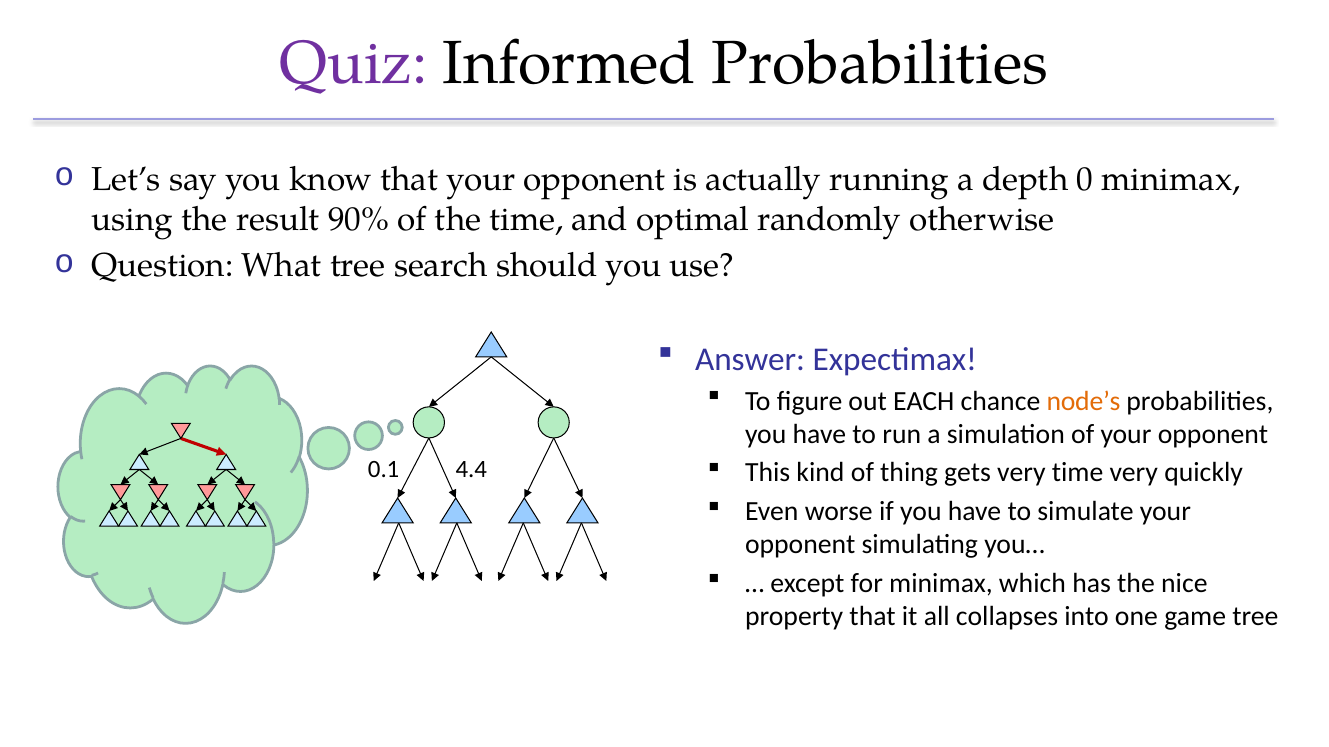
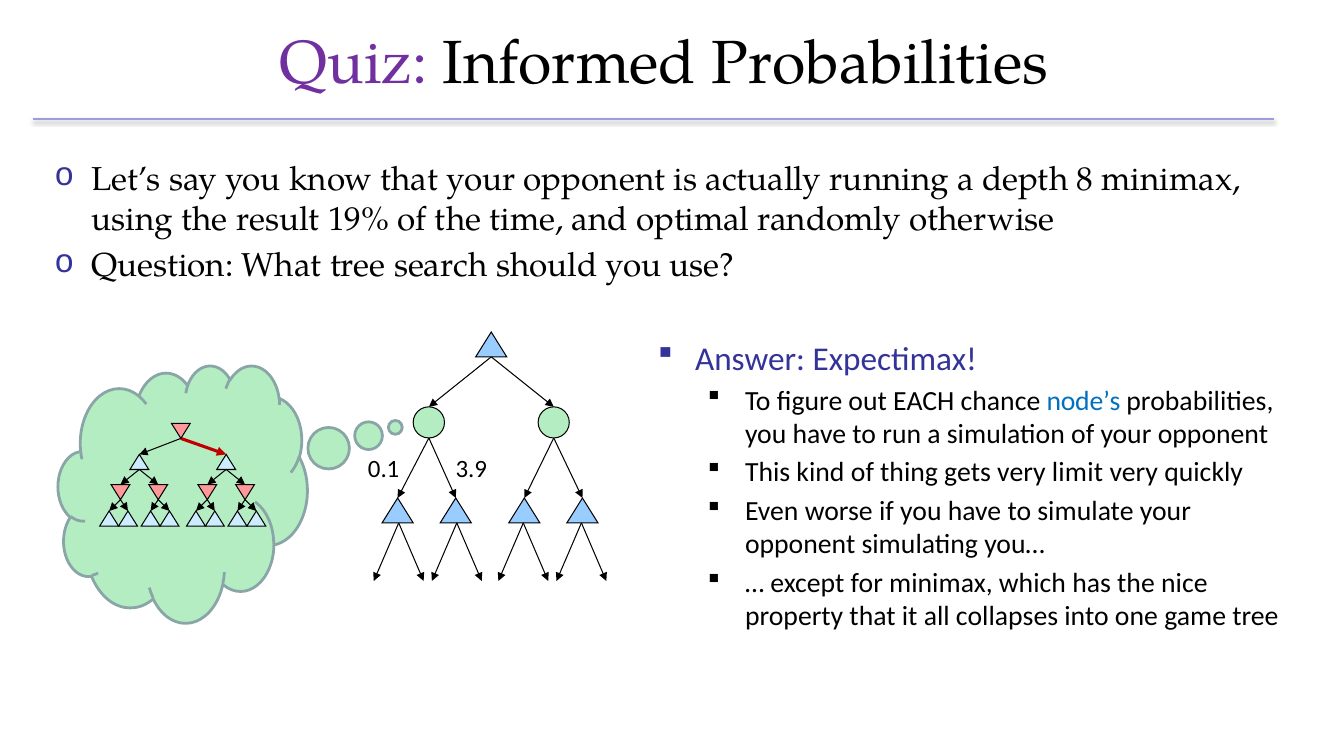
0: 0 -> 8
90%: 90% -> 19%
node’s colour: orange -> blue
very time: time -> limit
4.4: 4.4 -> 3.9
